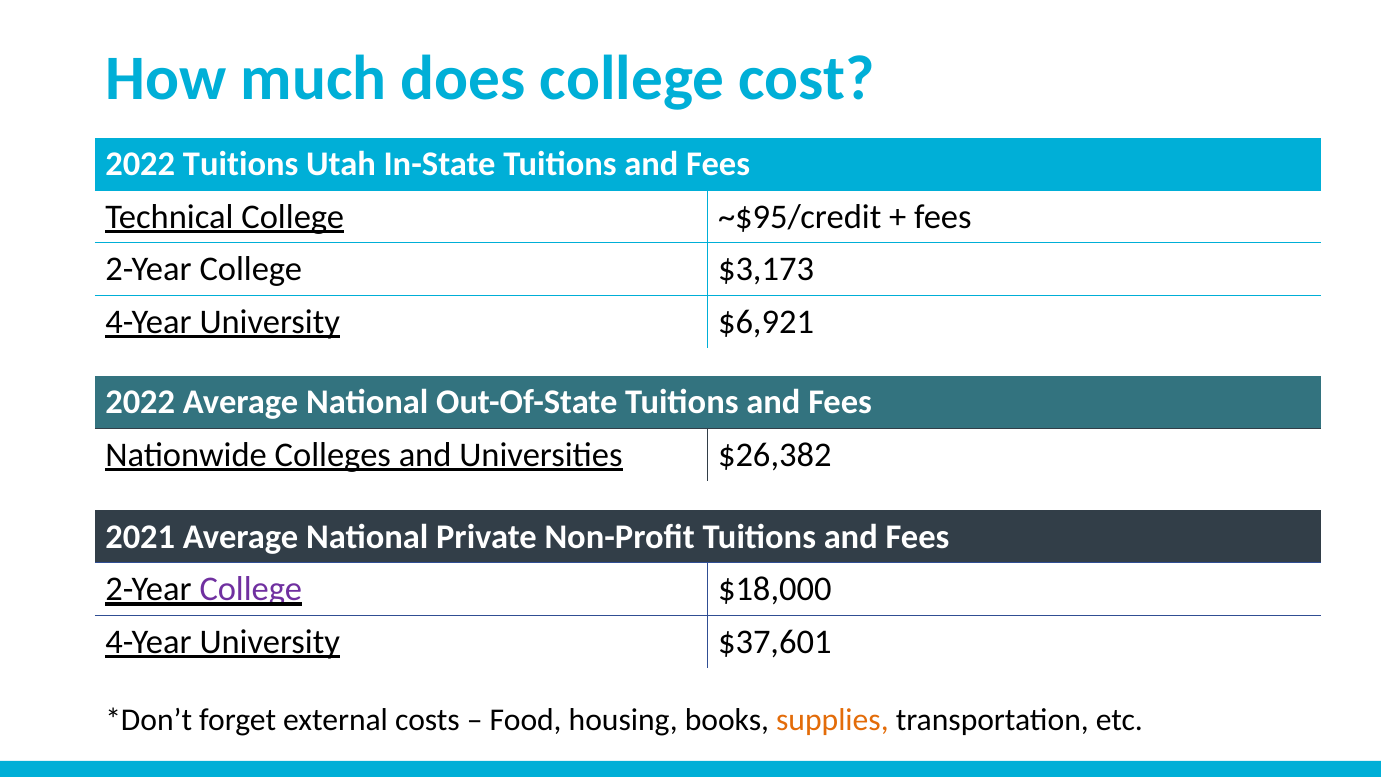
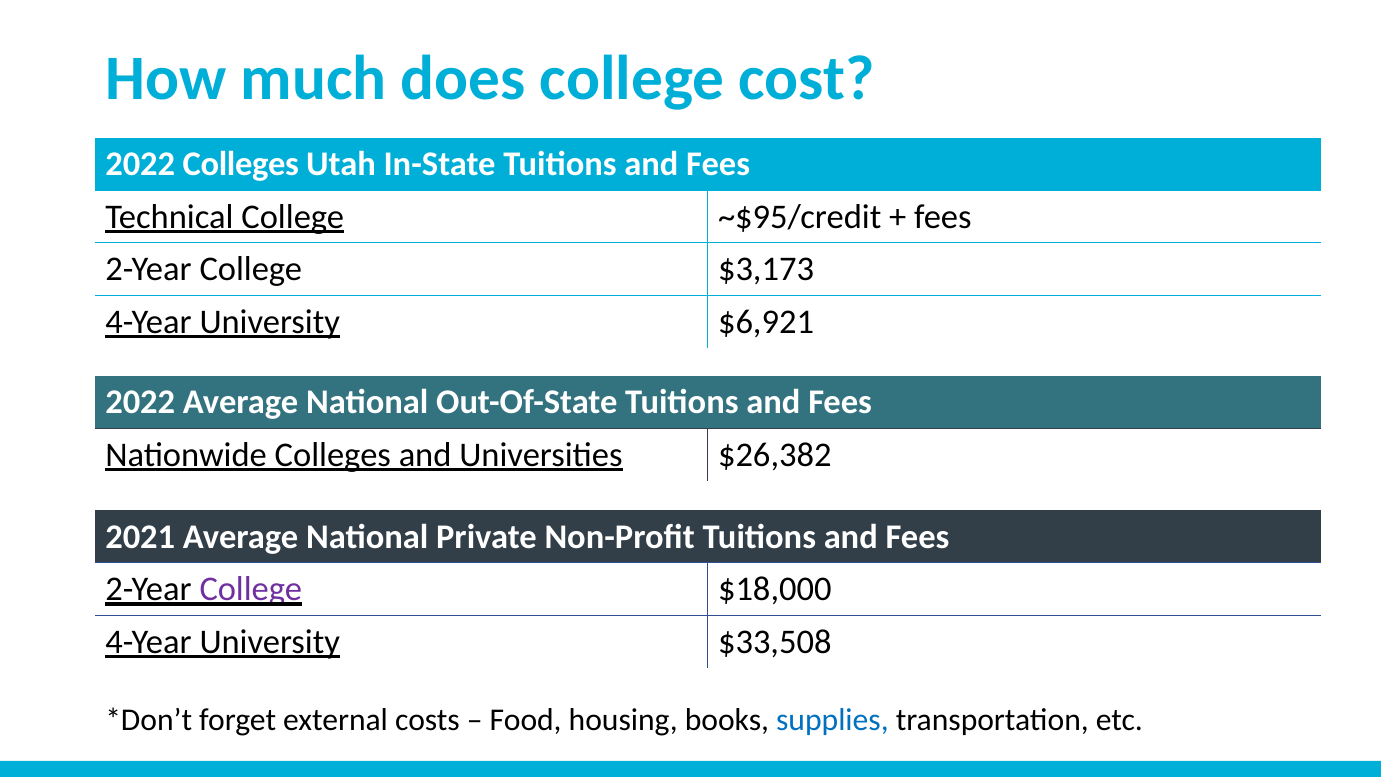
2022 Tuitions: Tuitions -> Colleges
$37,601: $37,601 -> $33,508
supplies colour: orange -> blue
